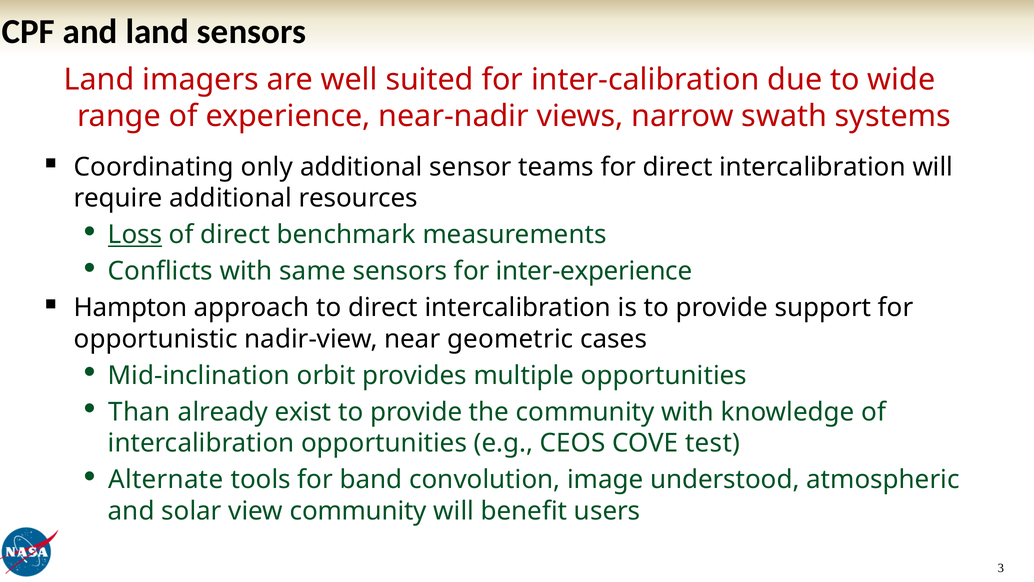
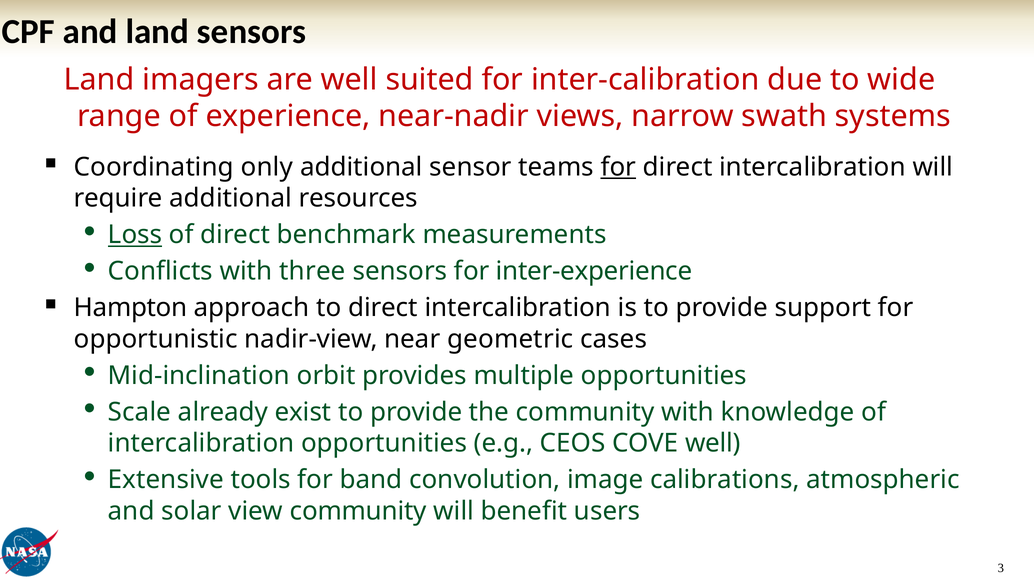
for at (618, 167) underline: none -> present
same: same -> three
Than: Than -> Scale
COVE test: test -> well
Alternate: Alternate -> Extensive
understood: understood -> calibrations
